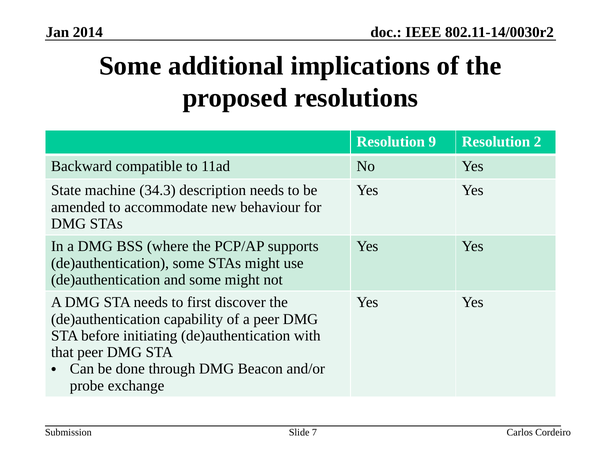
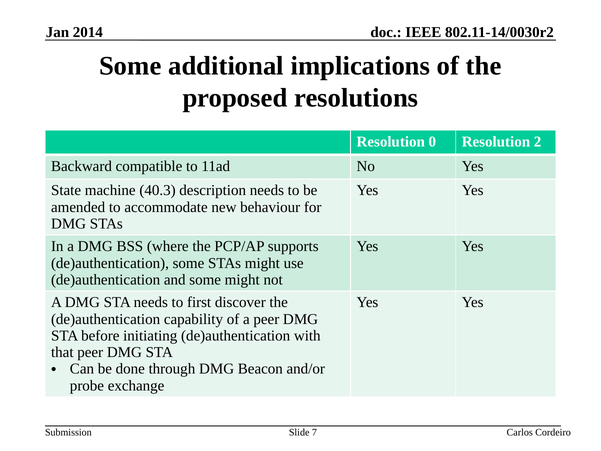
9: 9 -> 0
34.3: 34.3 -> 40.3
